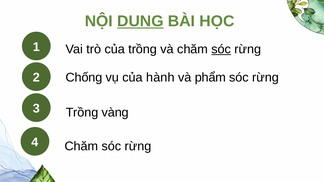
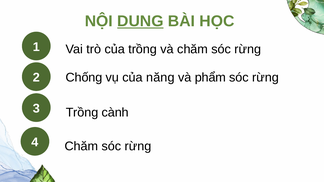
sóc at (221, 49) underline: present -> none
hành: hành -> năng
vàng: vàng -> cành
